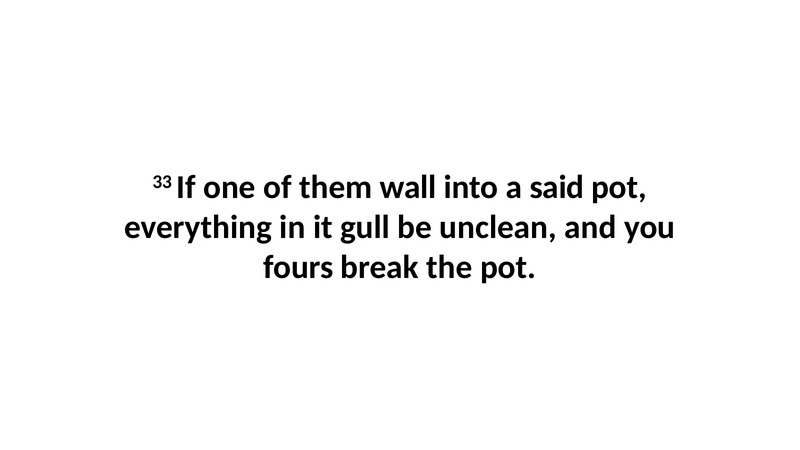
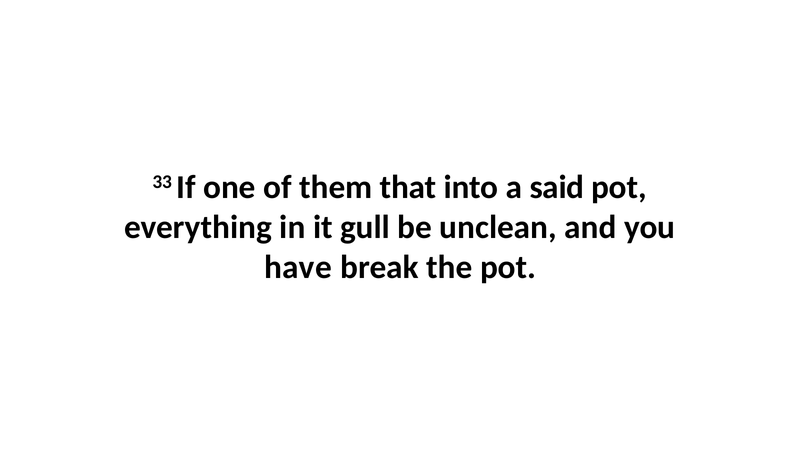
wall: wall -> that
fours: fours -> have
